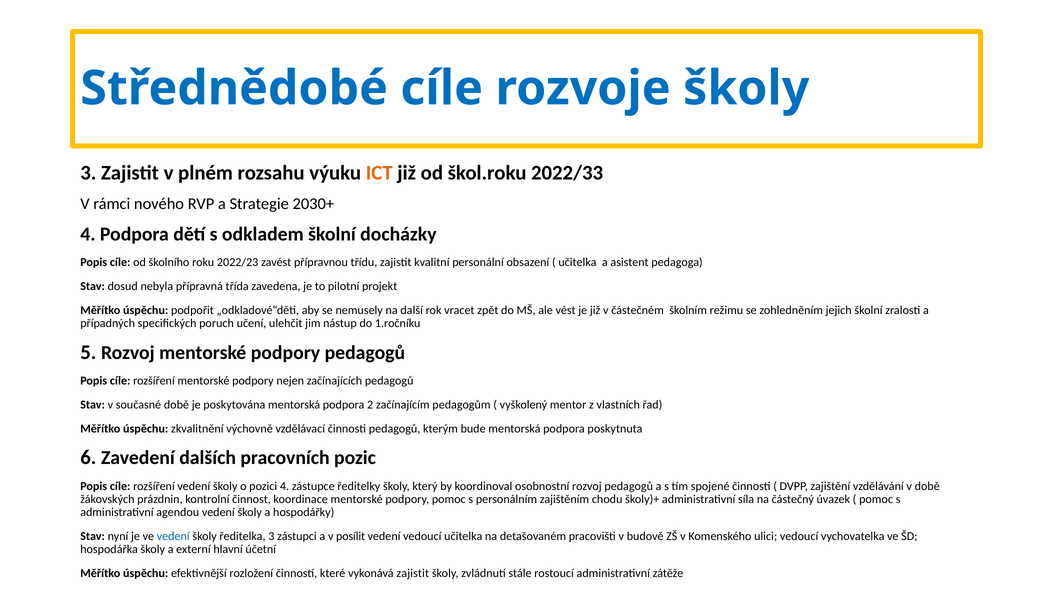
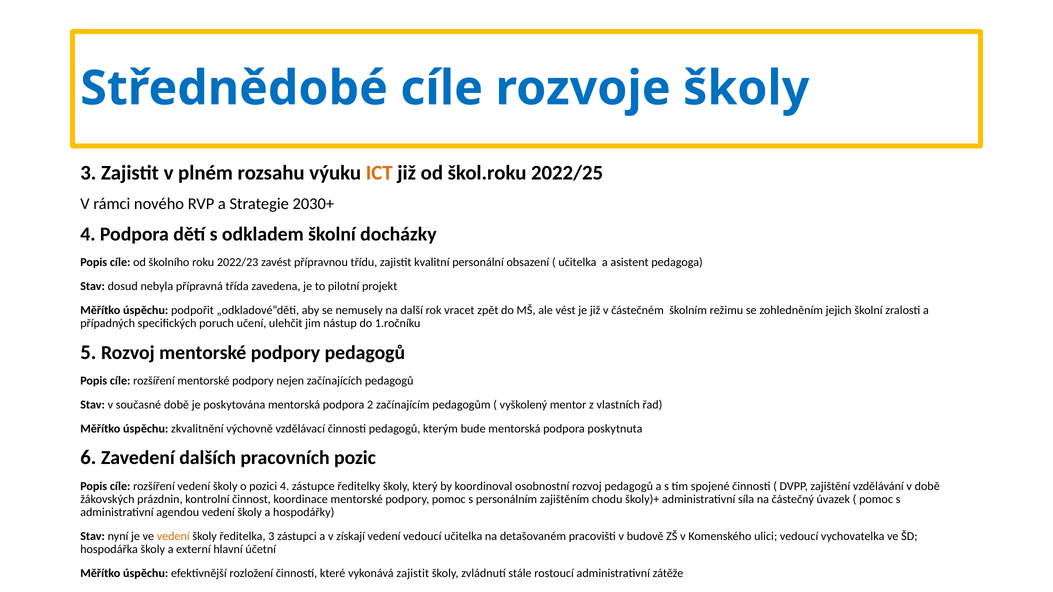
2022/33: 2022/33 -> 2022/25
vedení at (173, 537) colour: blue -> orange
posílit: posílit -> získají
